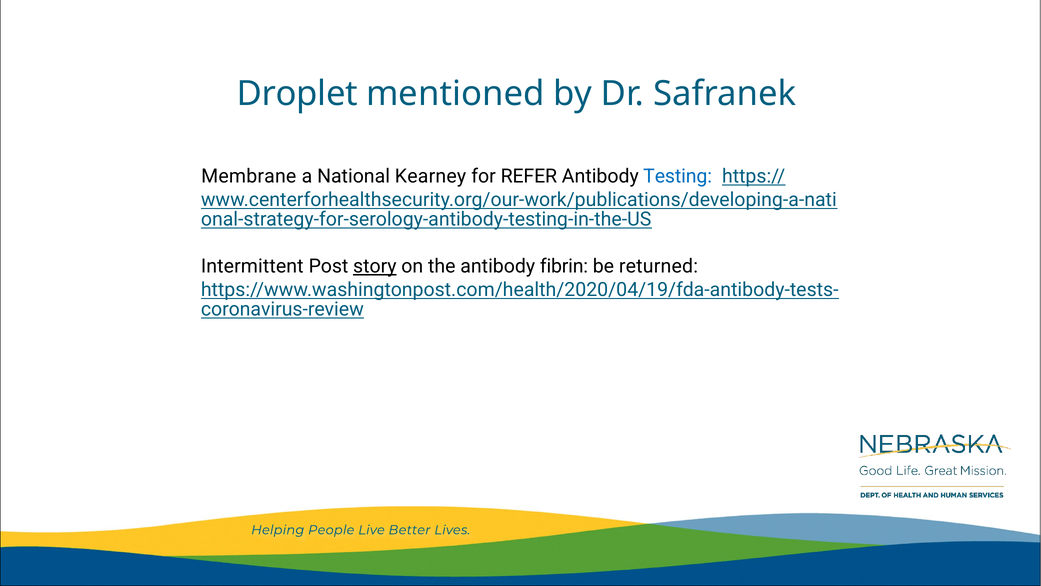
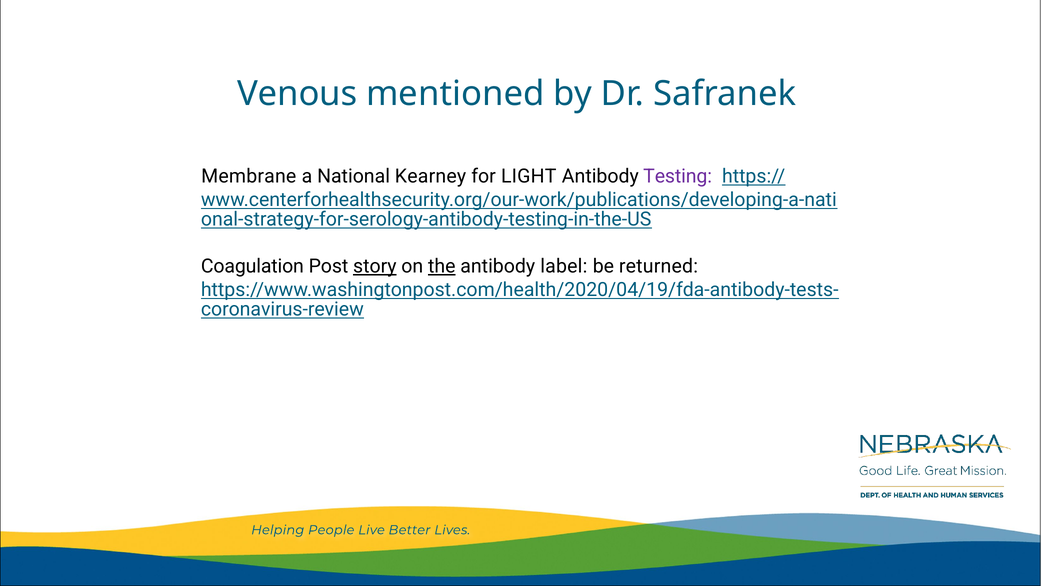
Droplet: Droplet -> Venous
REFER: REFER -> LIGHT
Testing colour: blue -> purple
Intermittent: Intermittent -> Coagulation
the underline: none -> present
fibrin: fibrin -> label
